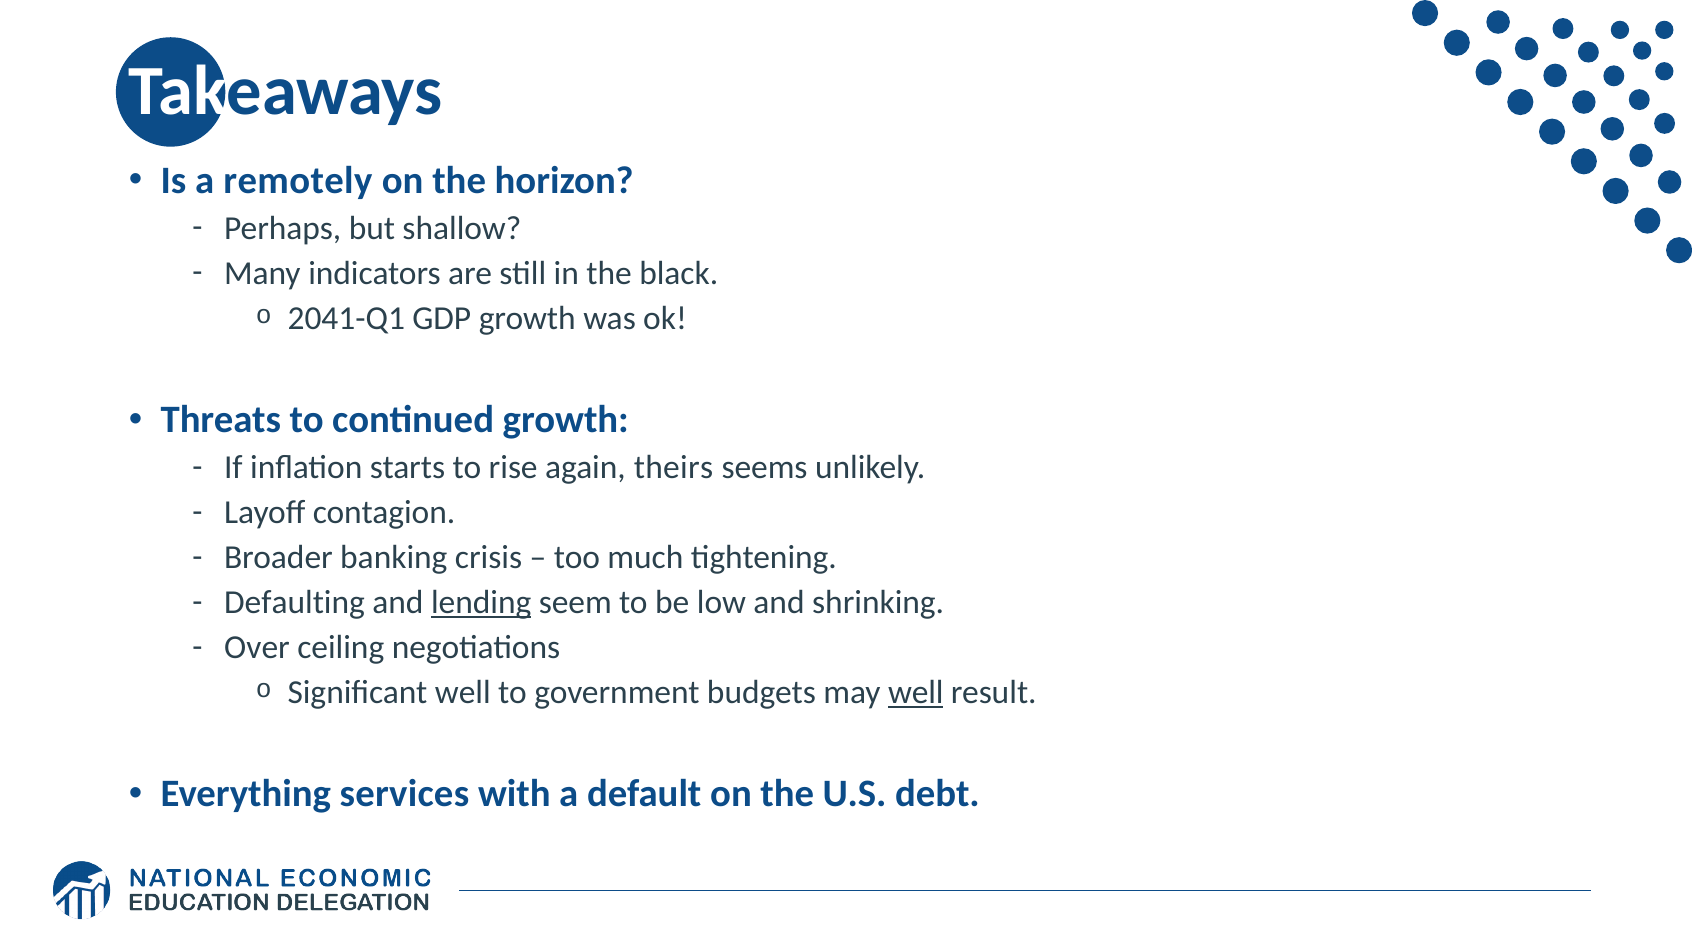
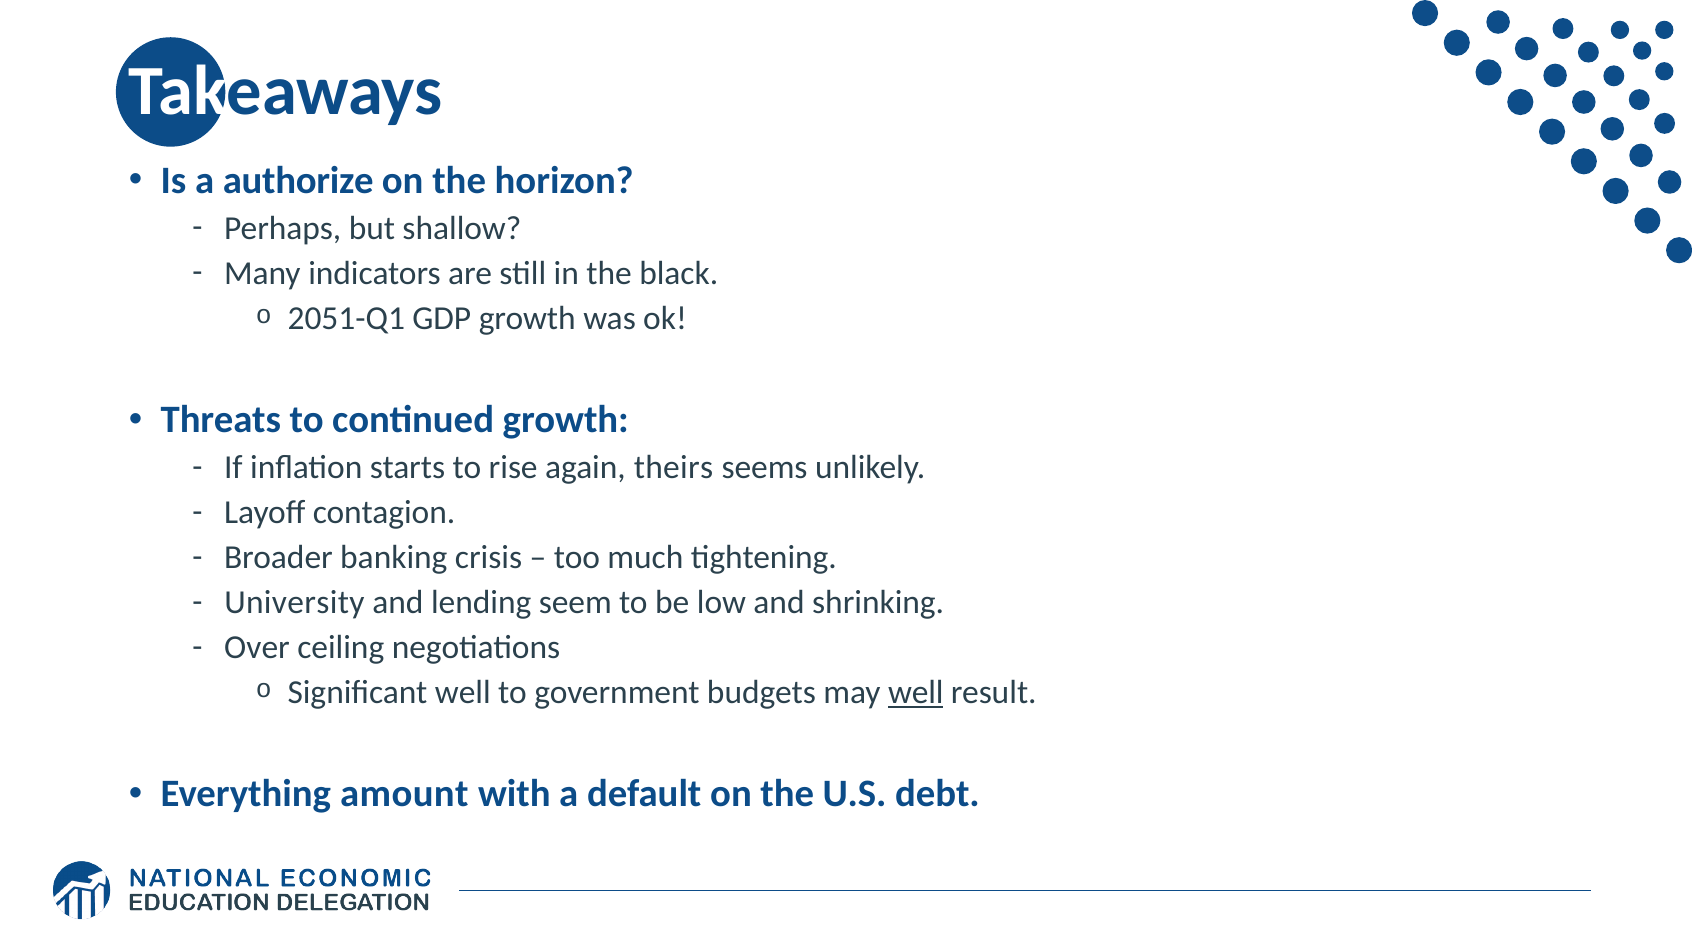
remotely: remotely -> authorize
2041-Q1: 2041-Q1 -> 2051-Q1
Defaulting: Defaulting -> University
lending underline: present -> none
services: services -> amount
